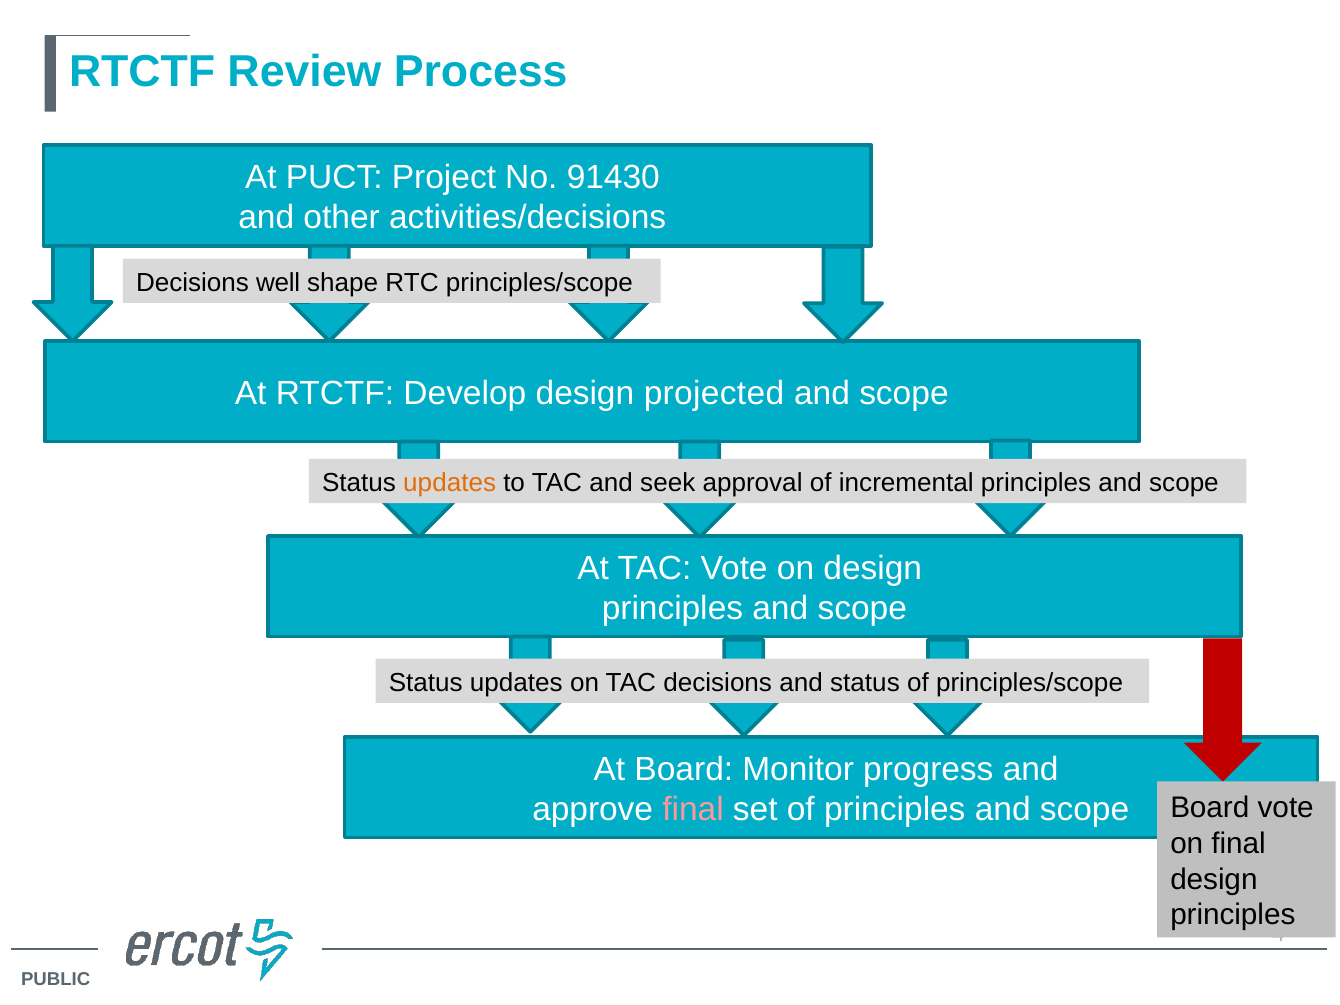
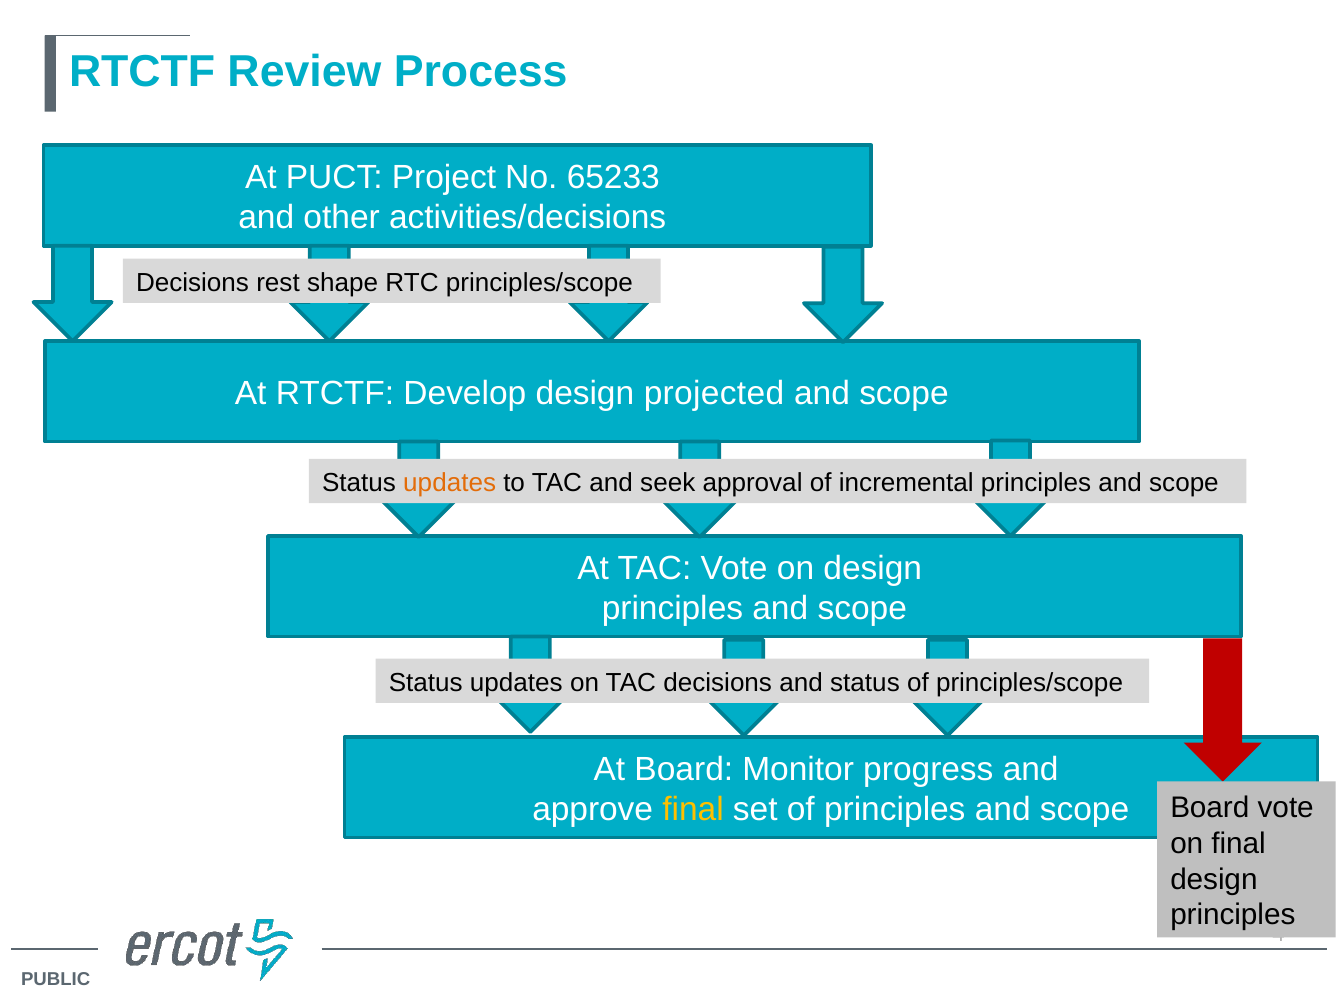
91430: 91430 -> 65233
well: well -> rest
final at (693, 810) colour: pink -> yellow
